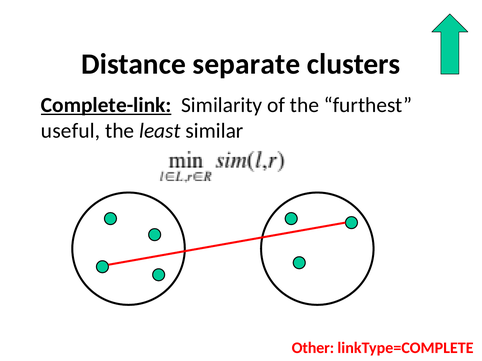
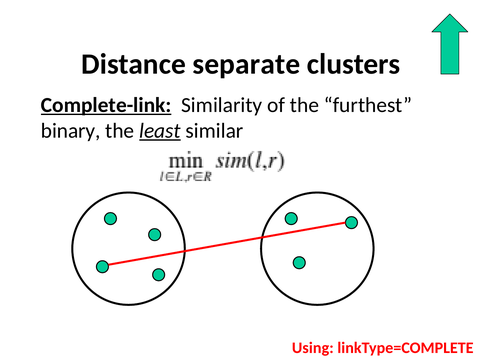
useful: useful -> binary
least underline: none -> present
Other: Other -> Using
